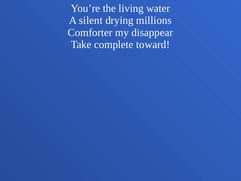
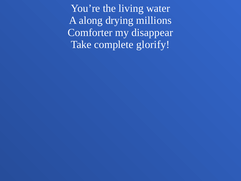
silent: silent -> along
toward: toward -> glorify
